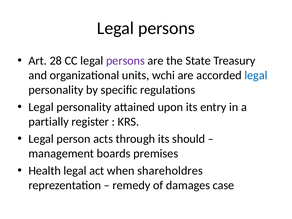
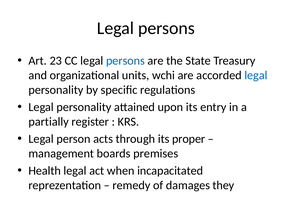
28: 28 -> 23
persons at (125, 61) colour: purple -> blue
should: should -> proper
shareholdres: shareholdres -> incapacitated
case: case -> they
